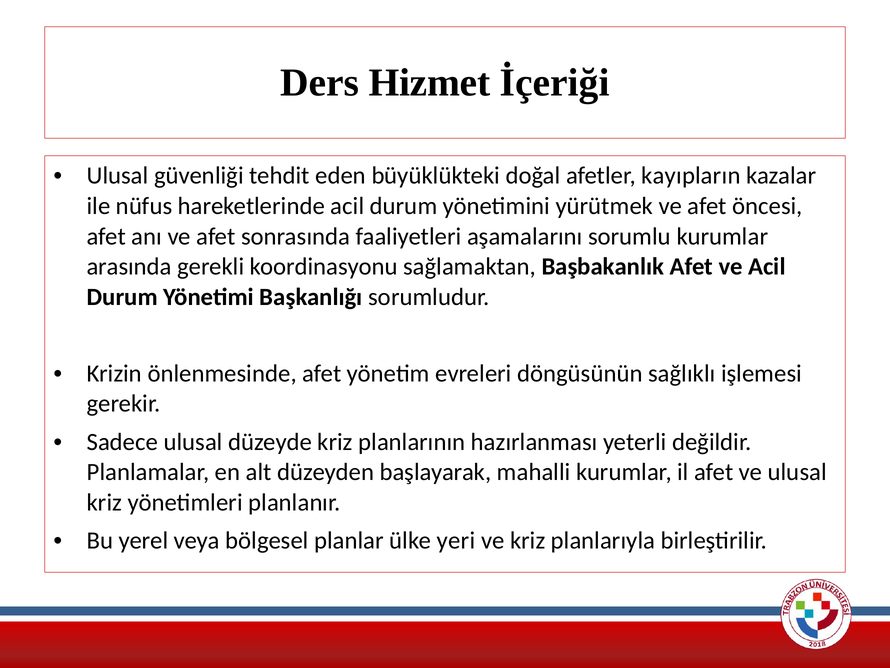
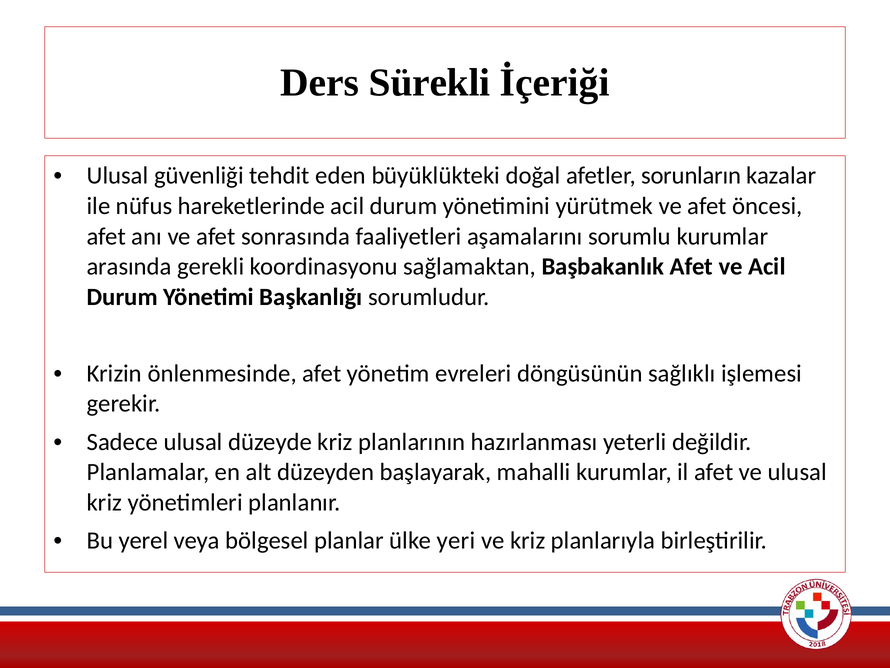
Hizmet: Hizmet -> Sürekli
kayıpların: kayıpların -> sorunların
